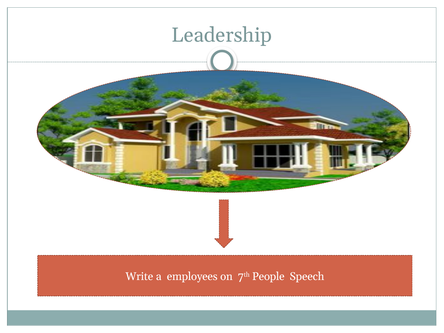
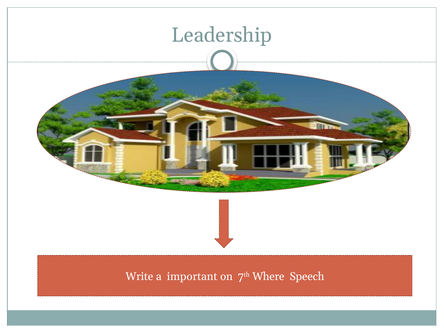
employees: employees -> important
People: People -> Where
